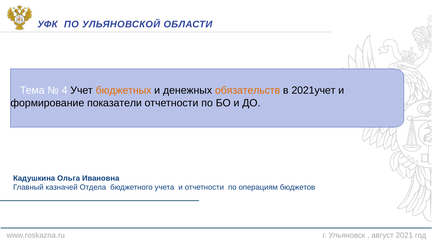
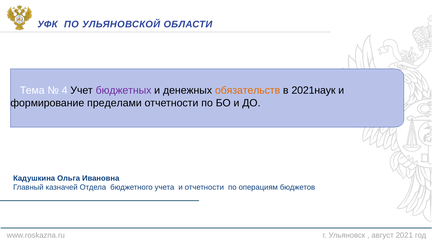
бюджетных colour: orange -> purple
2021учет: 2021учет -> 2021наук
показатели: показатели -> пределами
